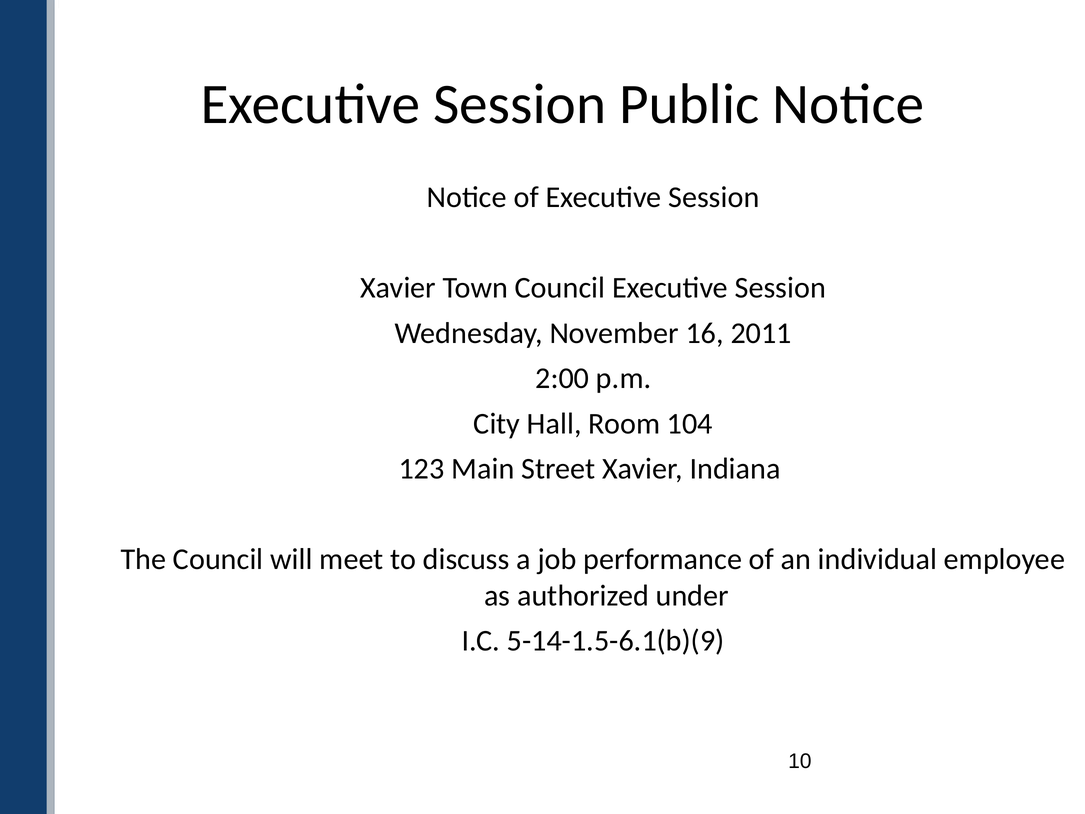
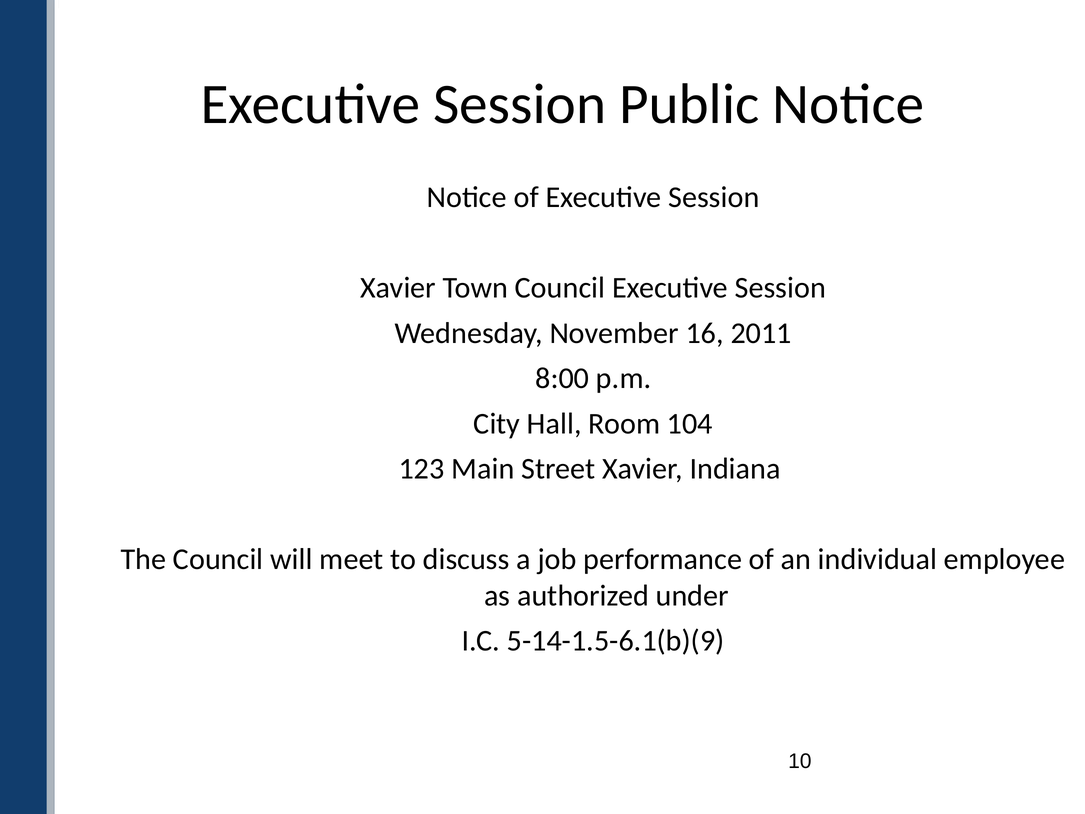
2:00: 2:00 -> 8:00
